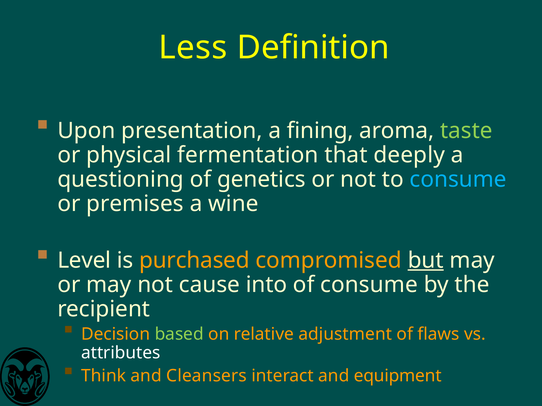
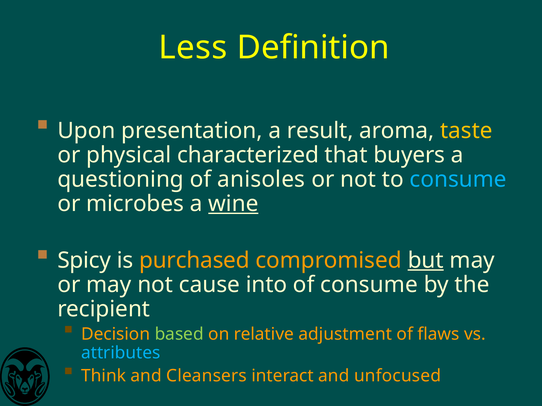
fining: fining -> result
taste colour: light green -> yellow
fermentation: fermentation -> characterized
deeply: deeply -> buyers
genetics: genetics -> anisoles
premises: premises -> microbes
wine underline: none -> present
Level: Level -> Spicy
attributes colour: white -> light blue
equipment: equipment -> unfocused
